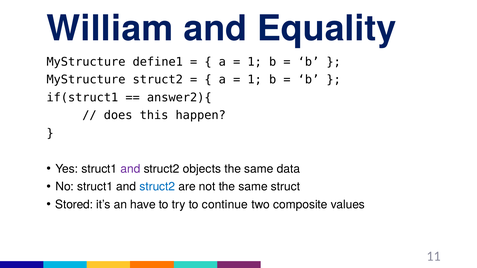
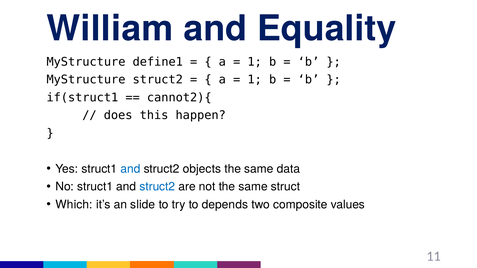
answer2){: answer2){ -> cannot2){
and at (130, 169) colour: purple -> blue
Stored: Stored -> Which
have: have -> slide
continue: continue -> depends
